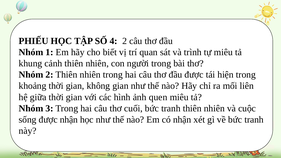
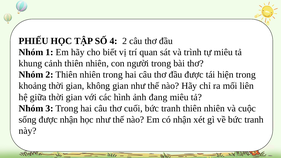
quen: quen -> đang
